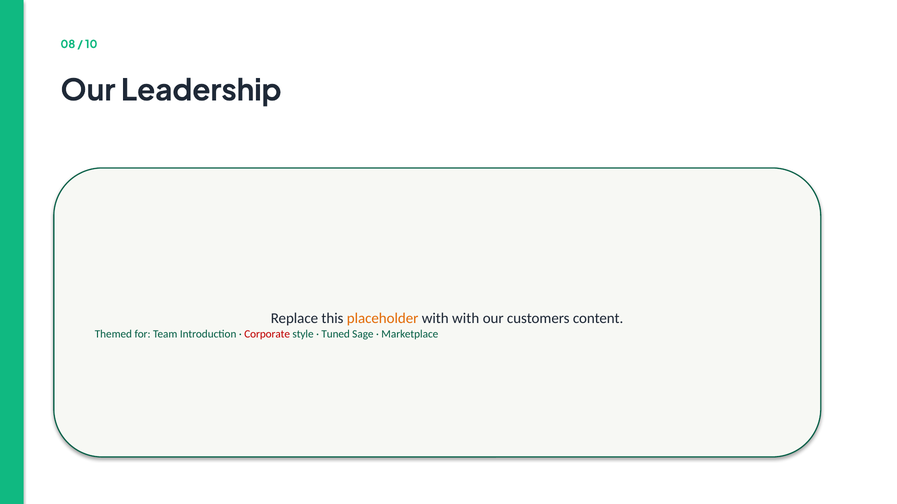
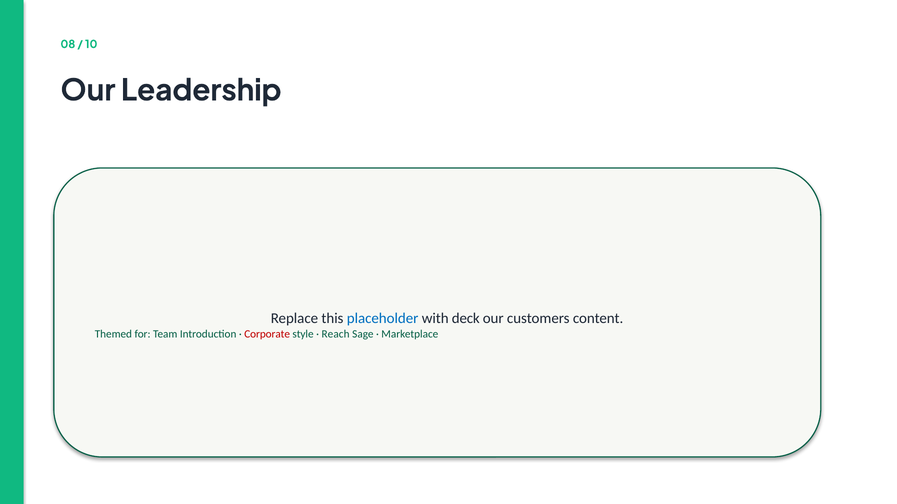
placeholder colour: orange -> blue
with with: with -> deck
Tuned: Tuned -> Reach
